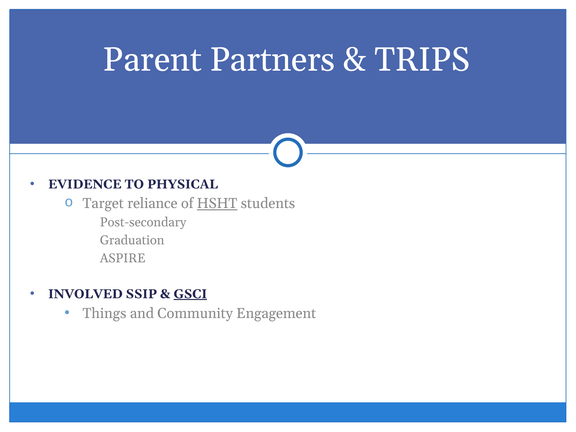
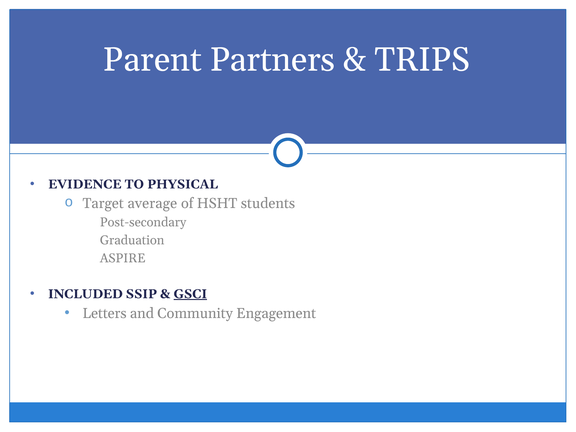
reliance: reliance -> average
HSHT underline: present -> none
INVOLVED: INVOLVED -> INCLUDED
Things: Things -> Letters
